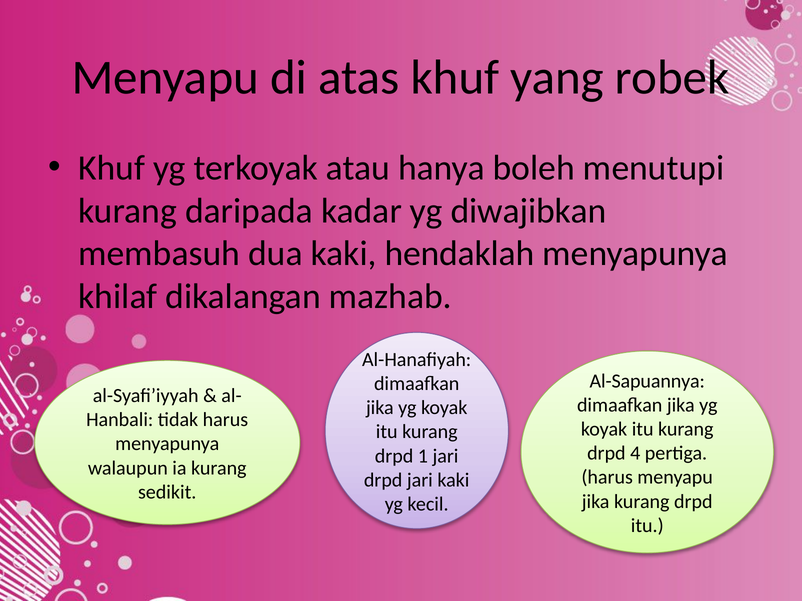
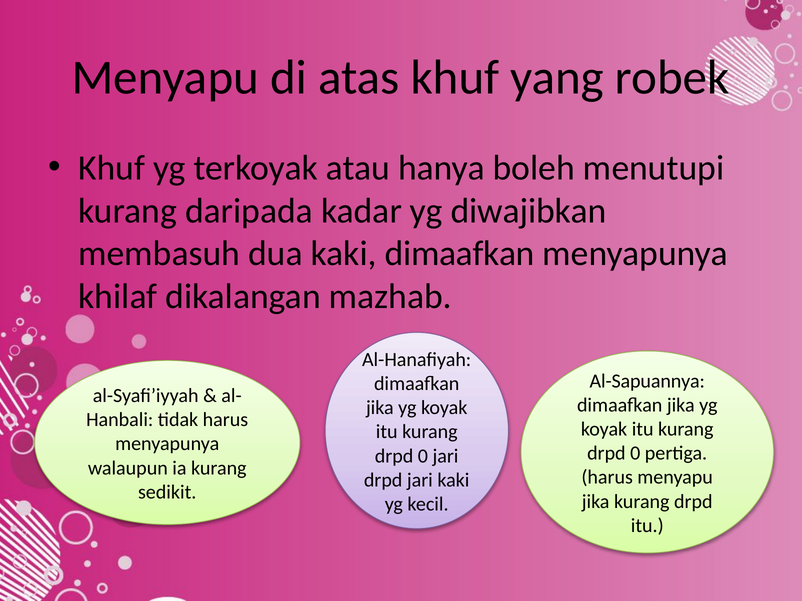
kaki hendaklah: hendaklah -> dimaafkan
4 at (635, 454): 4 -> 0
1 at (423, 456): 1 -> 0
